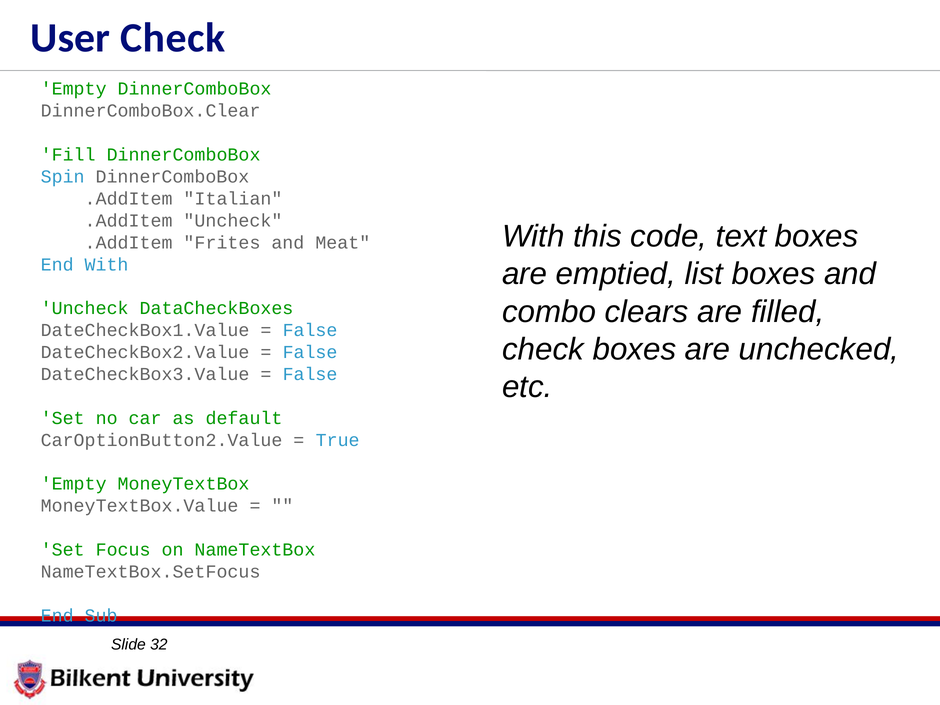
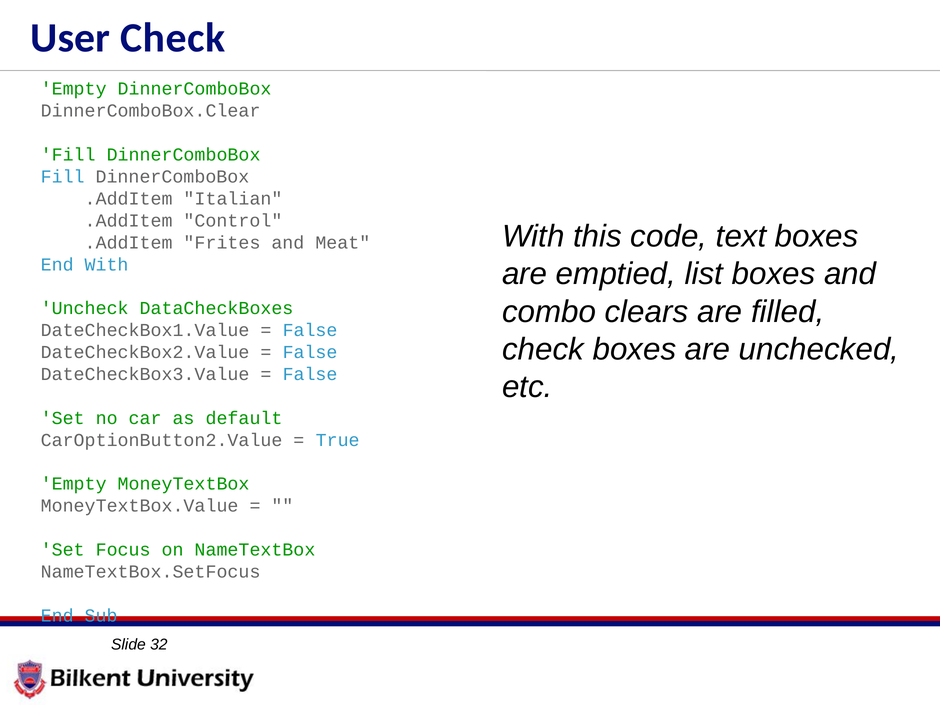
Spin at (63, 177): Spin -> Fill
.AddItem Uncheck: Uncheck -> Control
